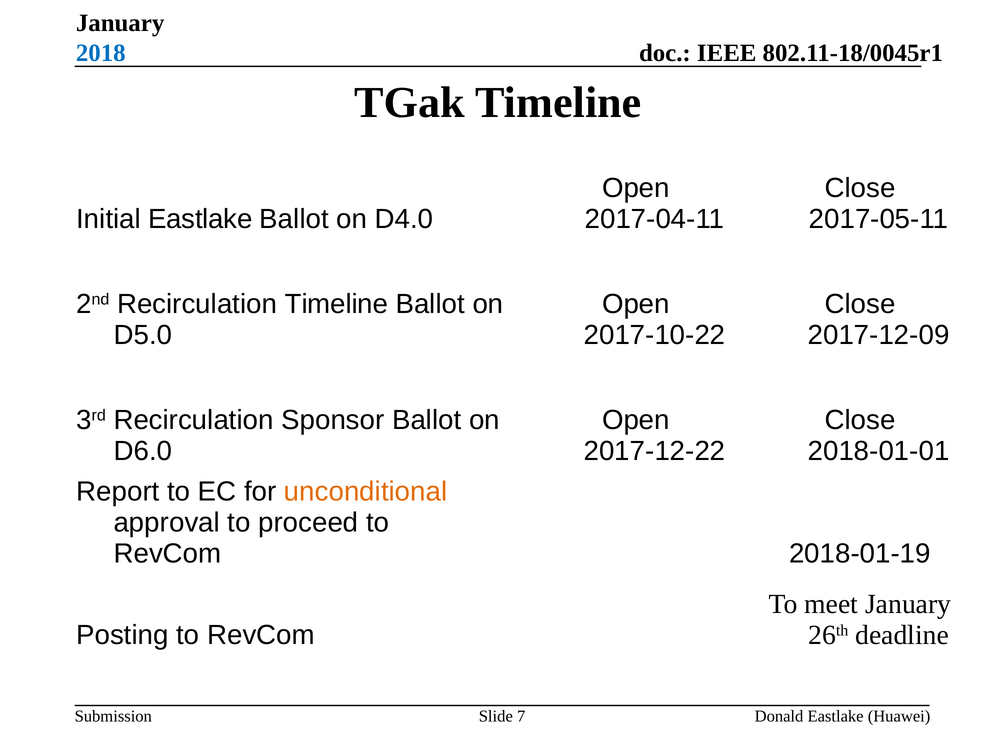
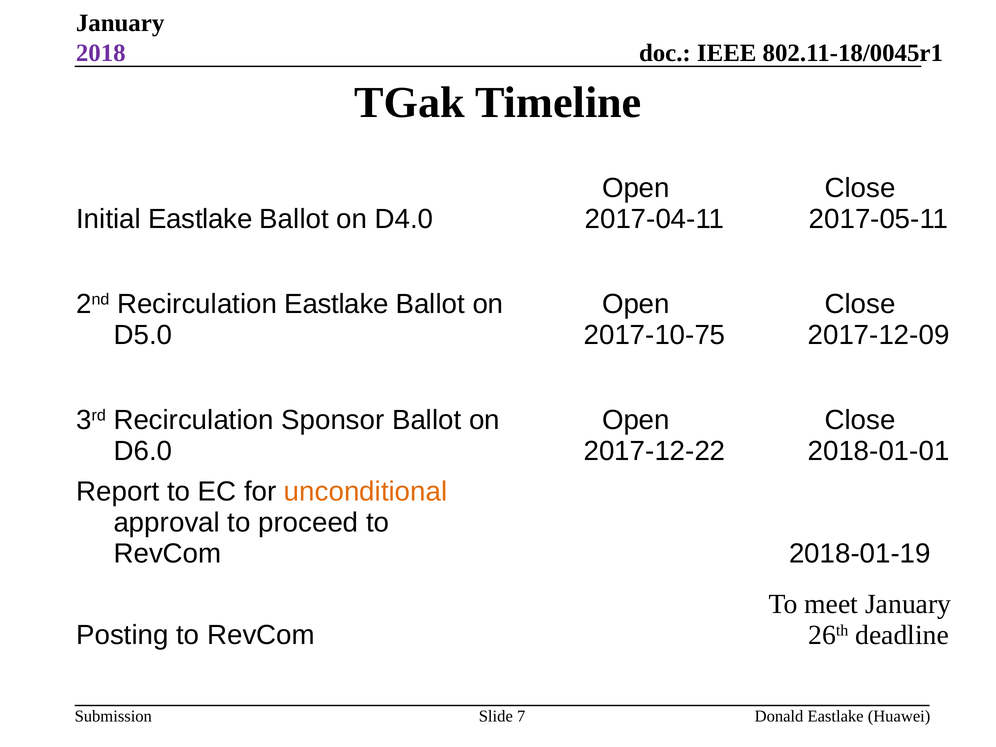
2018 colour: blue -> purple
Recirculation Timeline: Timeline -> Eastlake
2017-10-22: 2017-10-22 -> 2017-10-75
